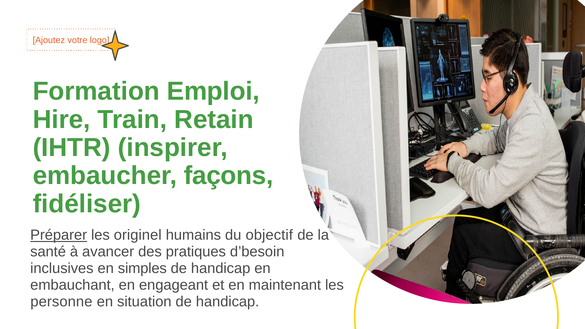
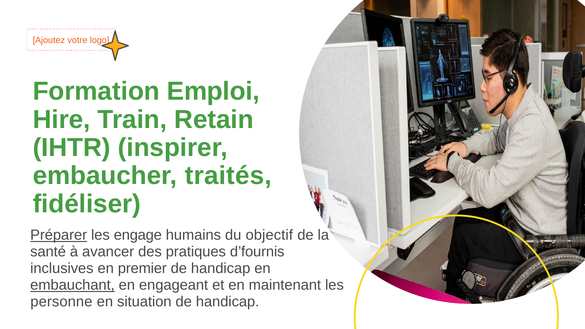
façons: façons -> traités
originel: originel -> engage
d’besoin: d’besoin -> d’fournis
simples: simples -> premier
embauchant underline: none -> present
